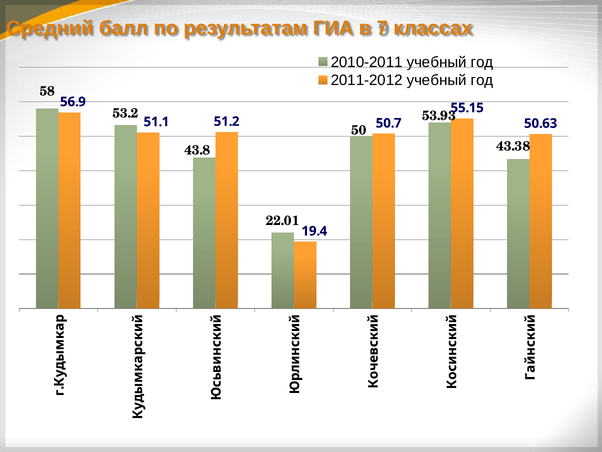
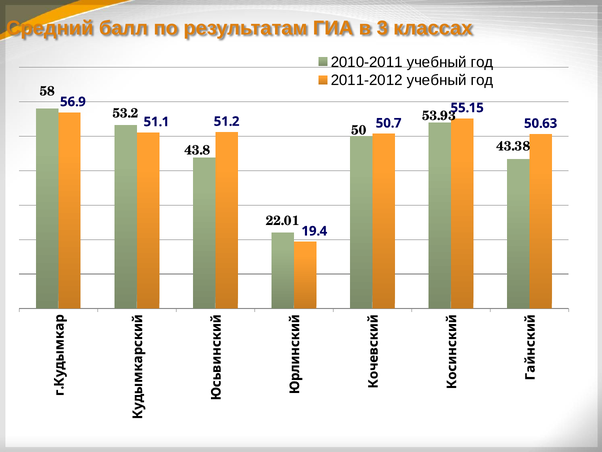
7: 7 -> 3
